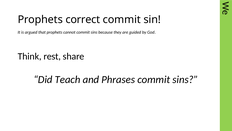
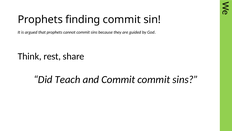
correct: correct -> finding
and Phrases: Phrases -> Commit
